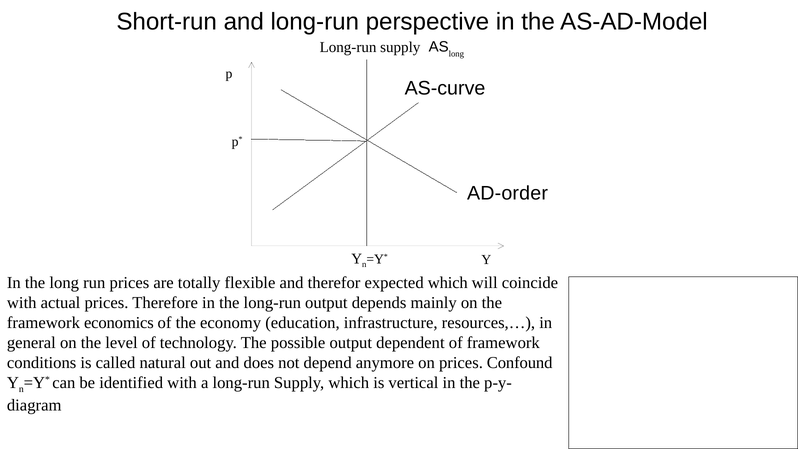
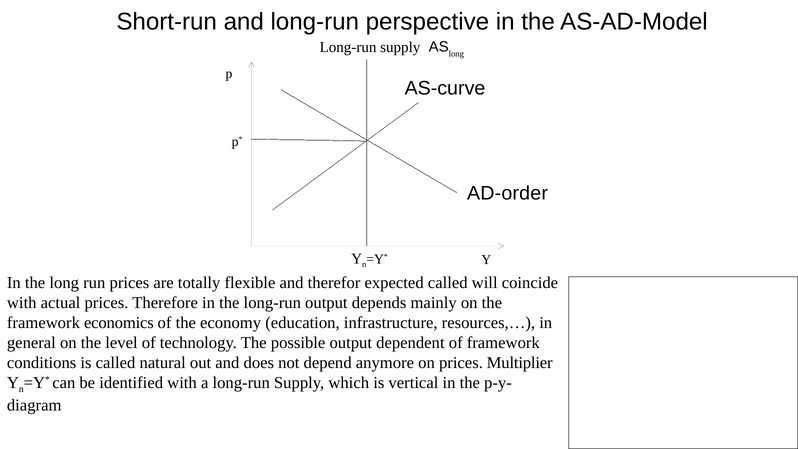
expected which: which -> called
Confound: Confound -> Multiplier
